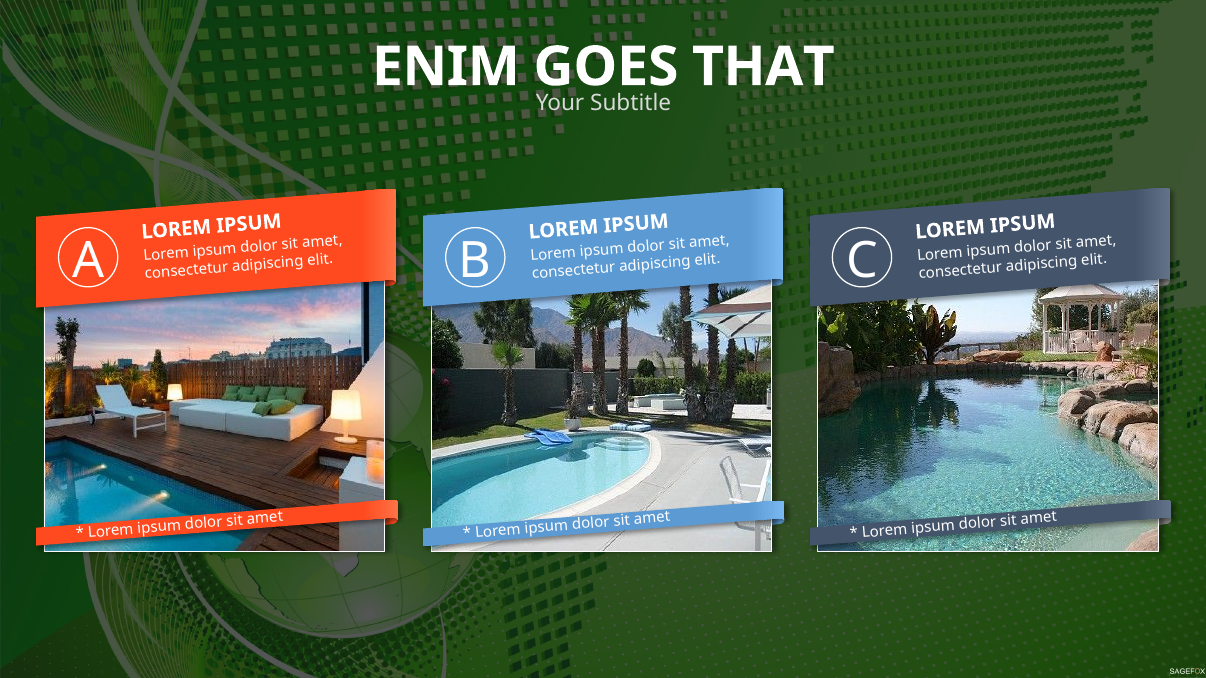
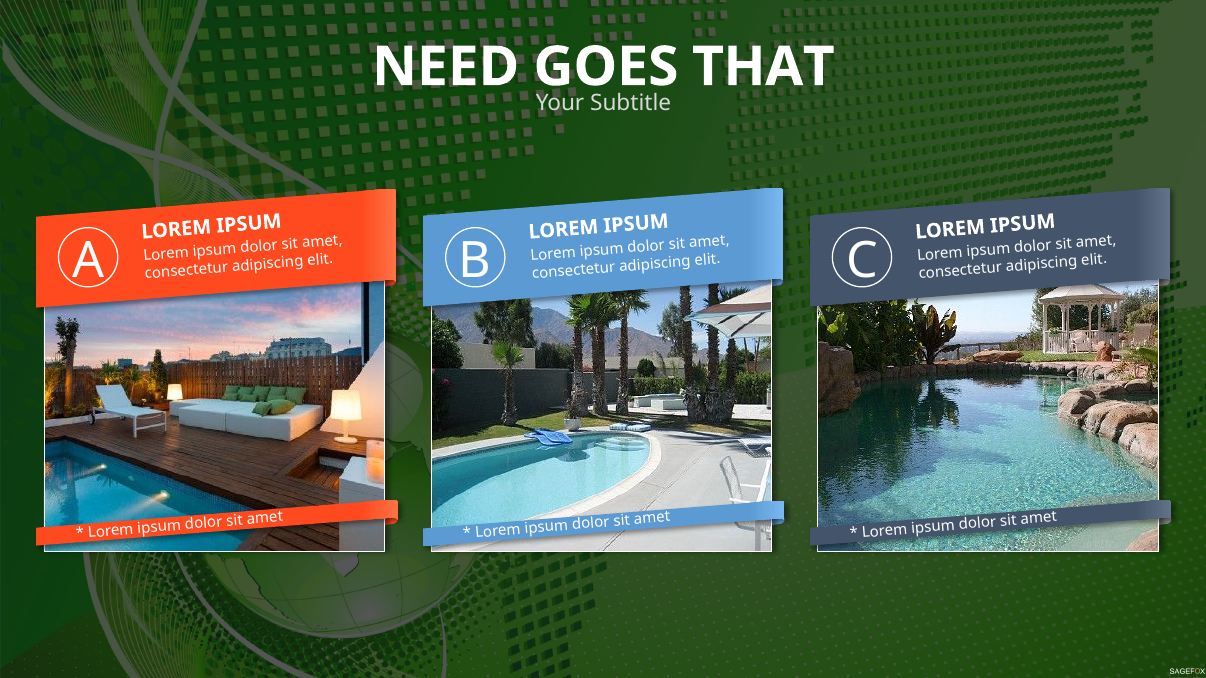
ENIM: ENIM -> NEED
